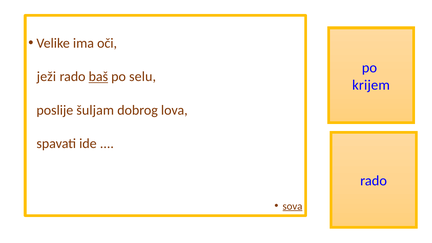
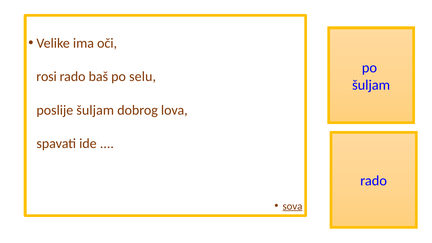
ježi: ježi -> rosi
baš underline: present -> none
krijem at (371, 85): krijem -> šuljam
